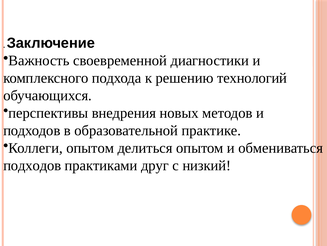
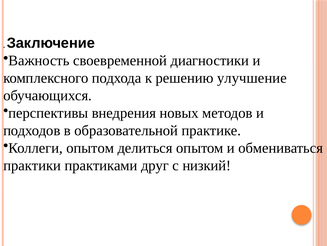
технологий: технологий -> улучшение
подходов at (32, 165): подходов -> практики
